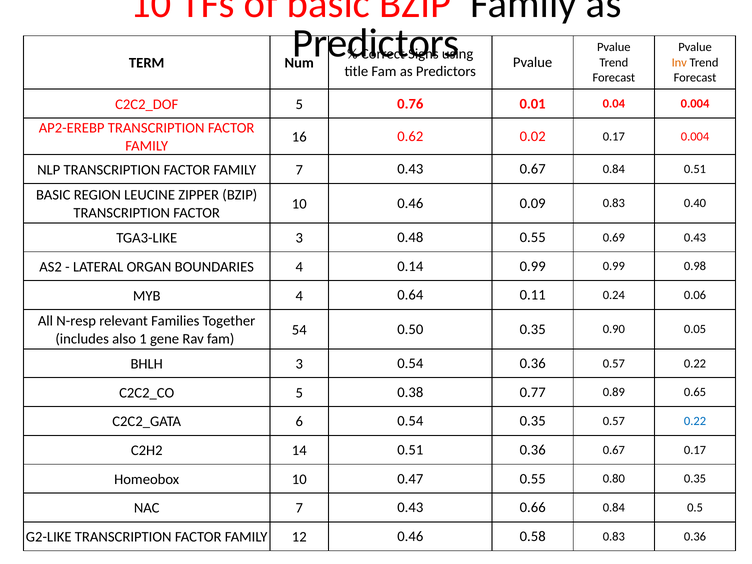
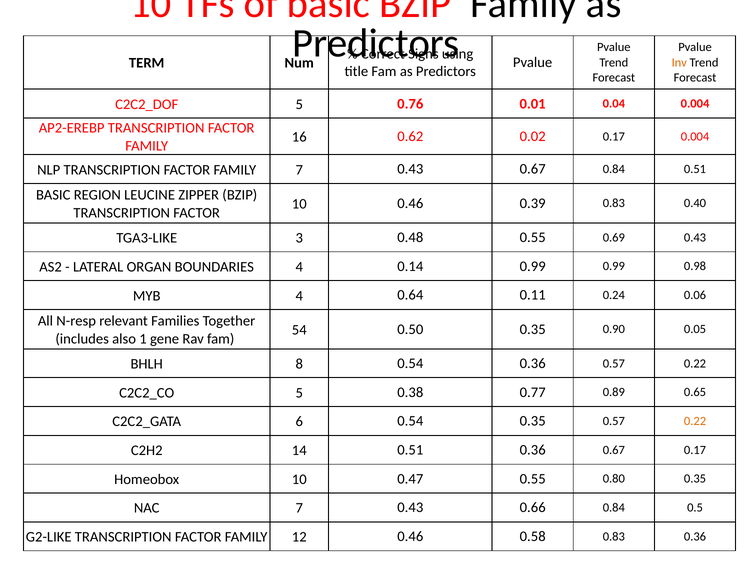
0.09: 0.09 -> 0.39
BHLH 3: 3 -> 8
0.22 at (695, 421) colour: blue -> orange
